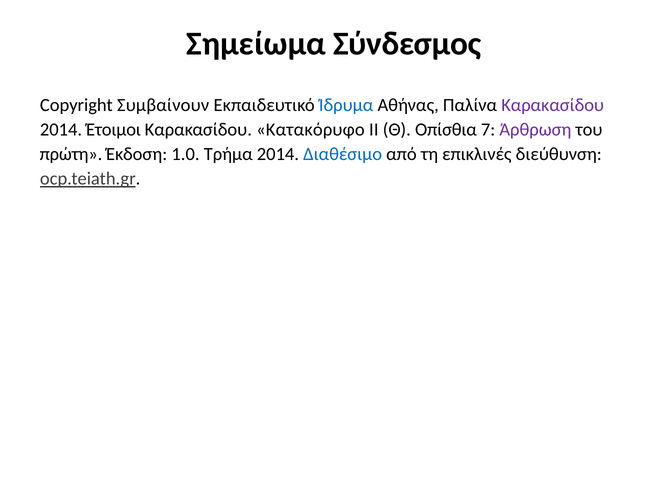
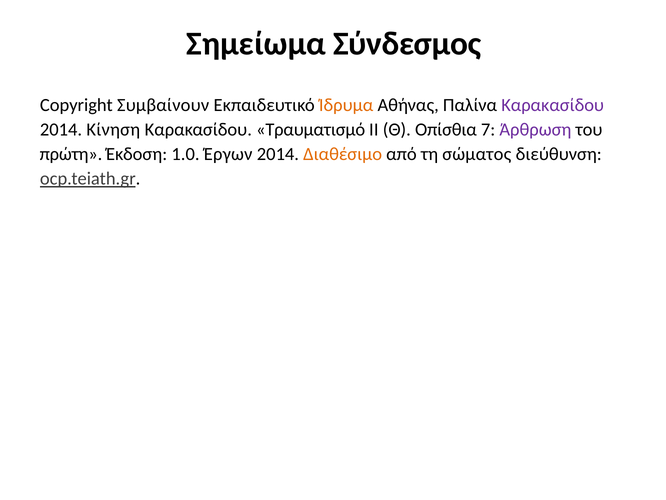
Ίδρυμα colour: blue -> orange
Έτοιμοι: Έτοιμοι -> Κίνηση
Κατακόρυφο: Κατακόρυφο -> Τραυματισμό
Τρήμα: Τρήμα -> Έργων
Διαθέσιμο colour: blue -> orange
επικλινές: επικλινές -> σώματος
